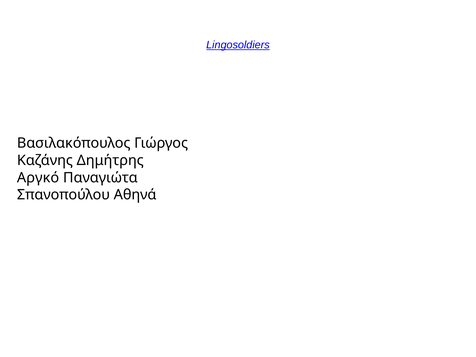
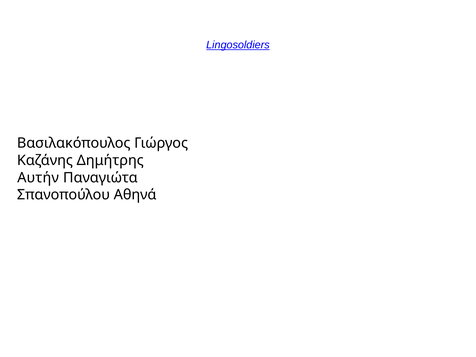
Αργκό: Αργκό -> Αυτήν
